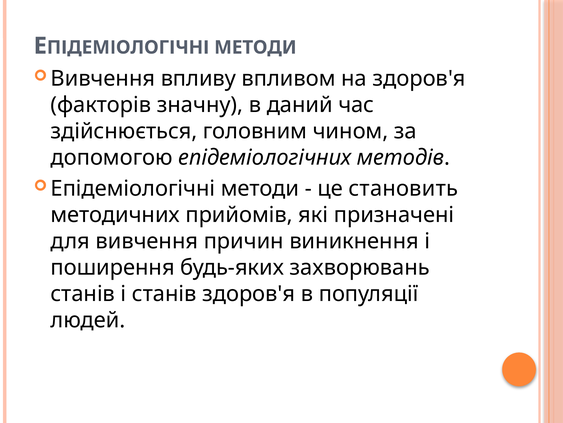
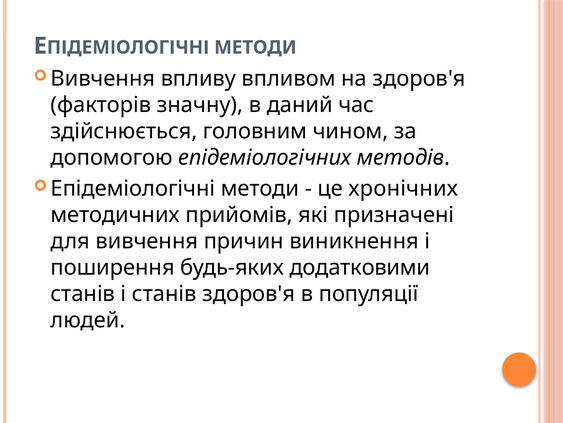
становить: становить -> хронічних
захворювань: захворювань -> додатковими
